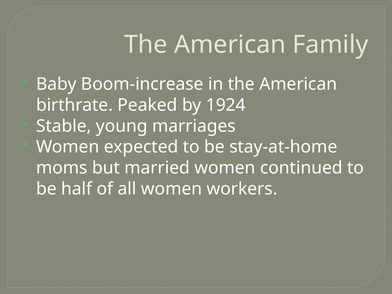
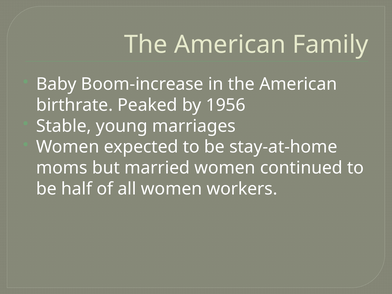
1924: 1924 -> 1956
